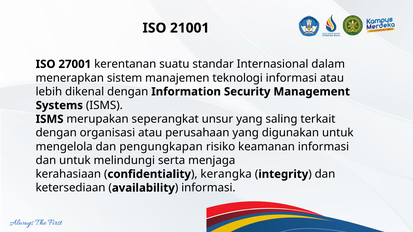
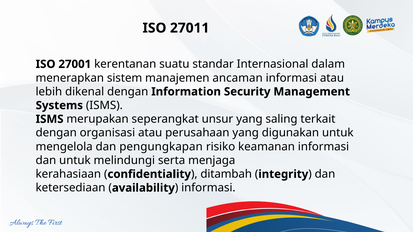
21001: 21001 -> 27011
teknologi: teknologi -> ancaman
kerangka: kerangka -> ditambah
